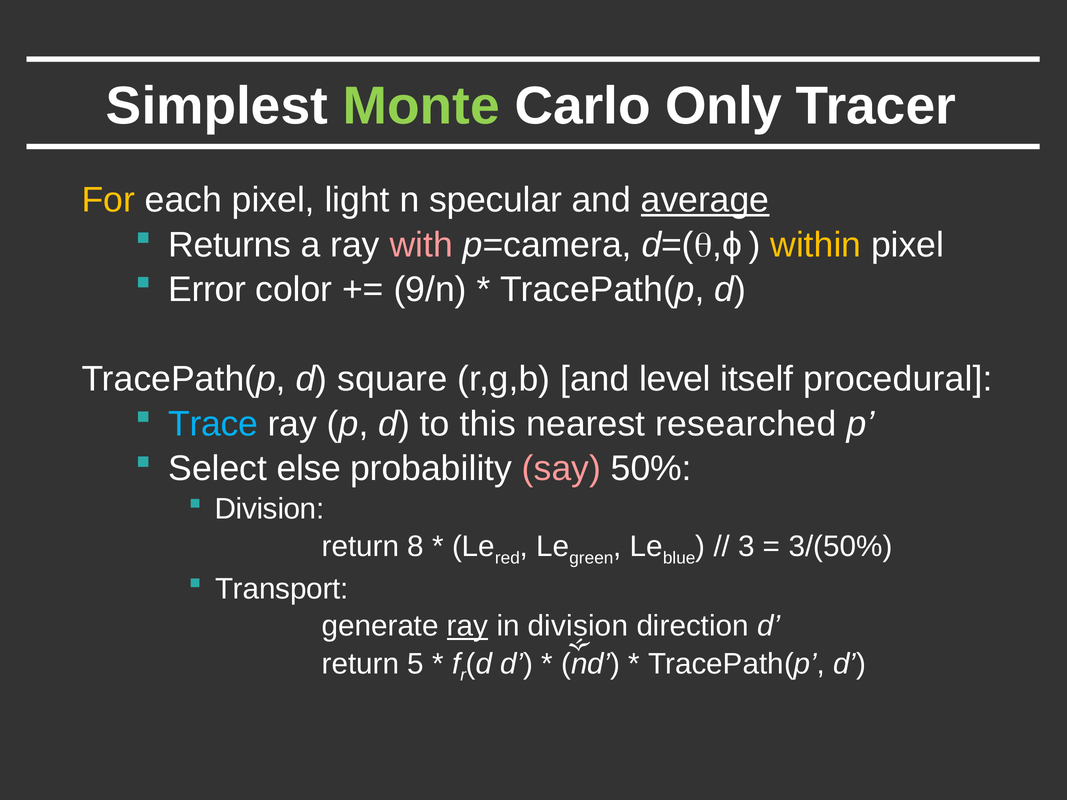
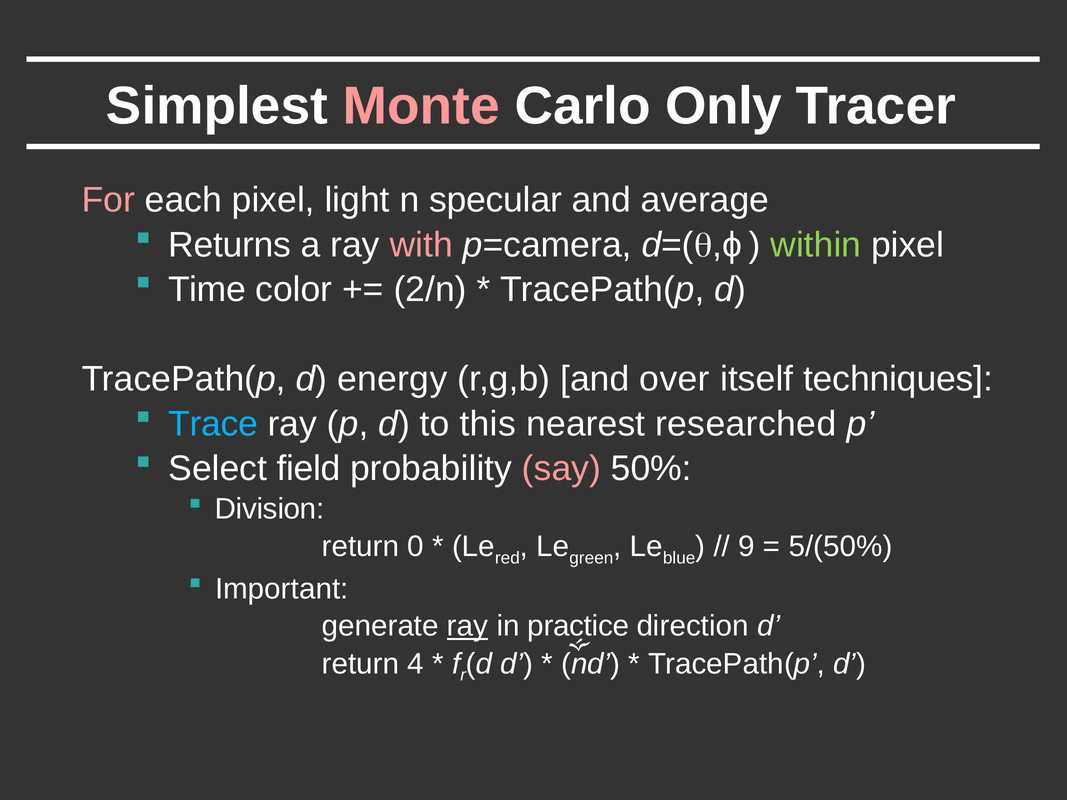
Monte colour: light green -> pink
For colour: yellow -> pink
average underline: present -> none
within colour: yellow -> light green
Error: Error -> Time
9/n: 9/n -> 2/n
square: square -> energy
level: level -> over
procedural: procedural -> techniques
else: else -> field
8: 8 -> 0
3: 3 -> 9
3/(50%: 3/(50% -> 5/(50%
Transport: Transport -> Important
in division: division -> practice
5: 5 -> 4
